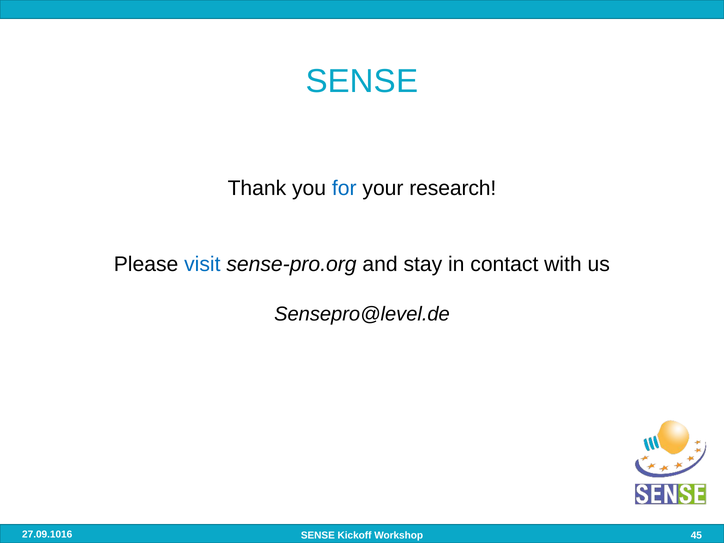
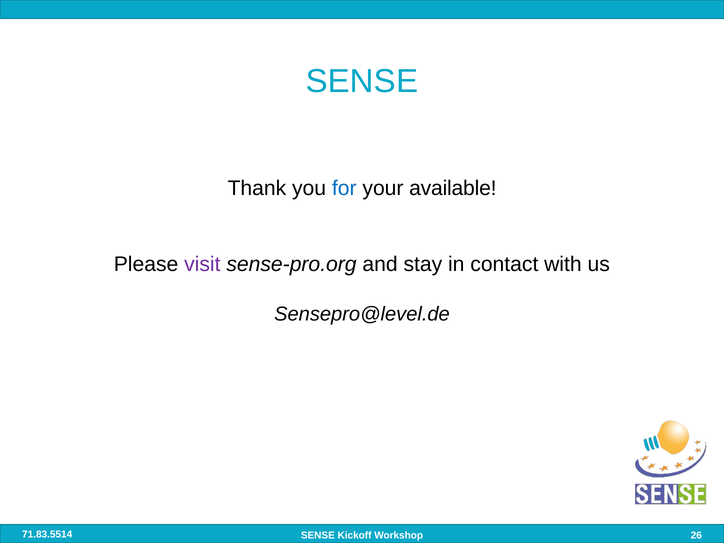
research: research -> available
visit colour: blue -> purple
27.09.1016: 27.09.1016 -> 71.83.5514
45: 45 -> 26
